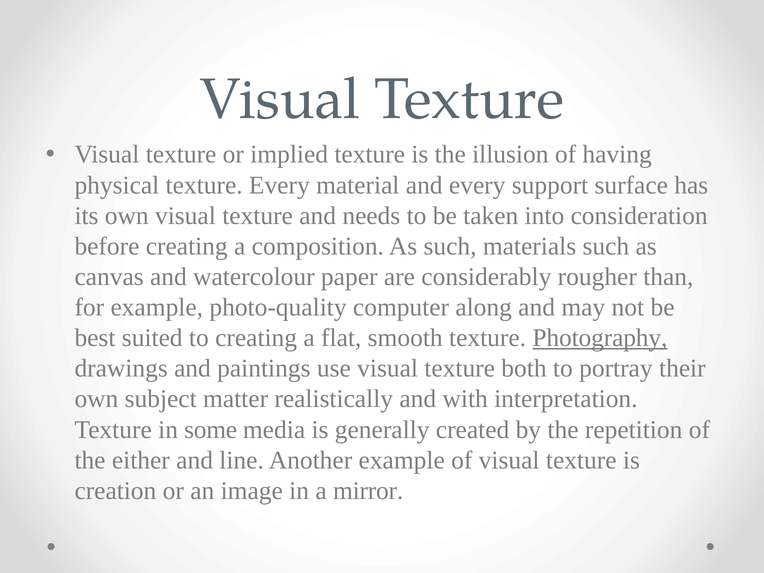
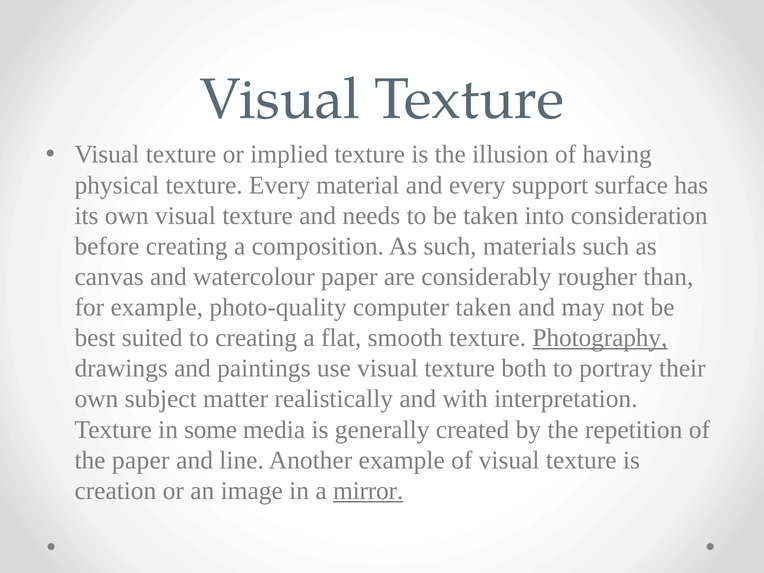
computer along: along -> taken
the either: either -> paper
mirror underline: none -> present
